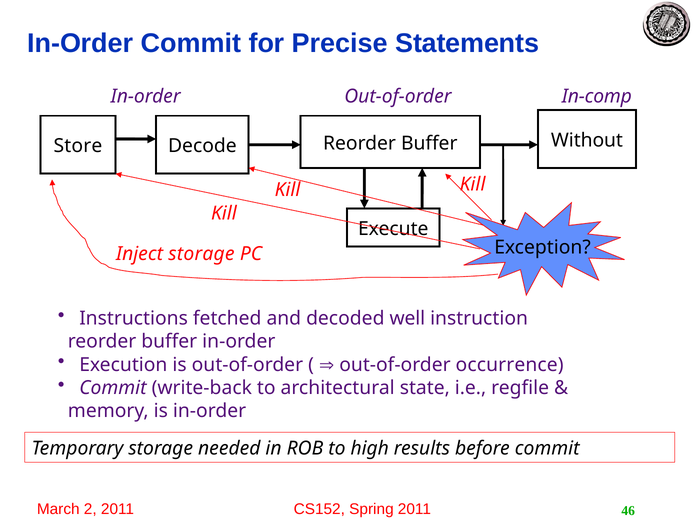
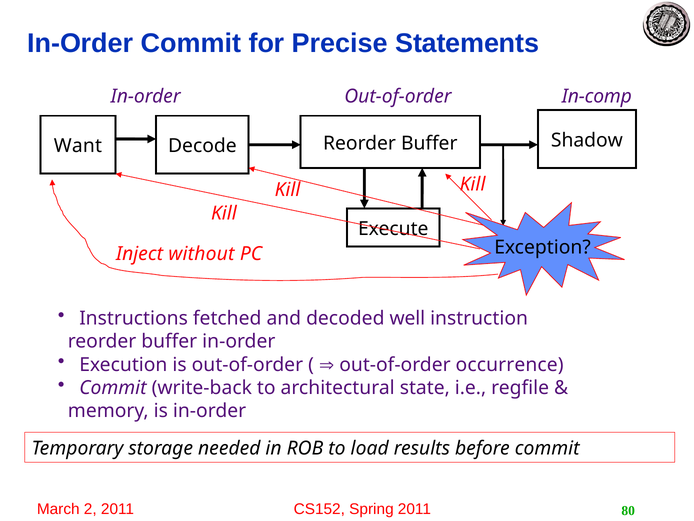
Without: Without -> Shadow
Store: Store -> Want
Inject storage: storage -> without
high: high -> load
46: 46 -> 80
